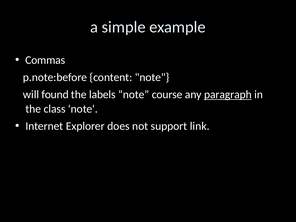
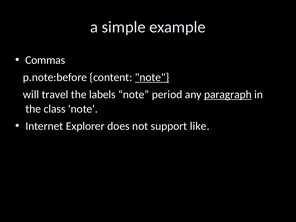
note at (152, 77) underline: none -> present
found: found -> travel
course: course -> period
link: link -> like
